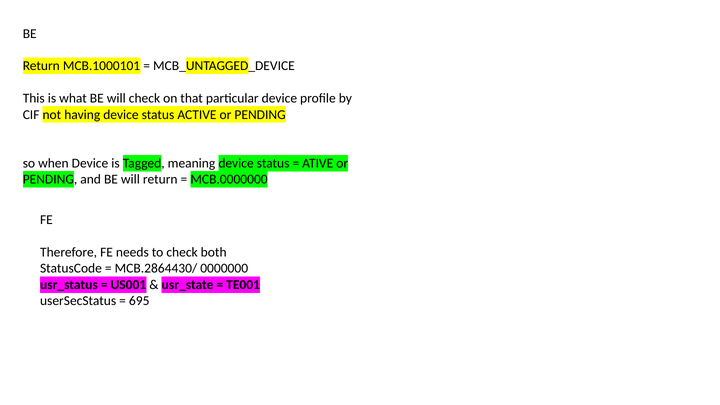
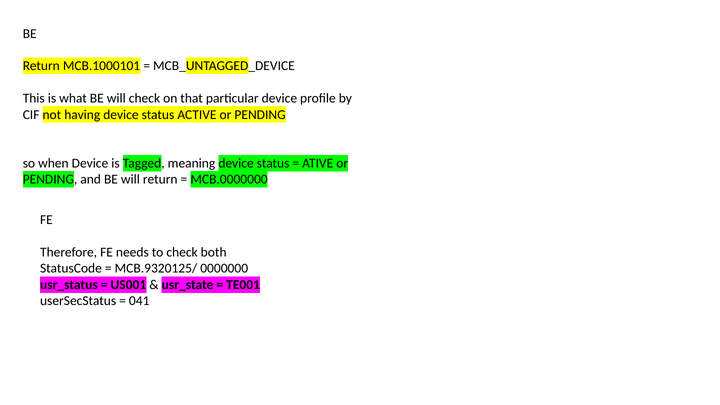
MCB.2864430/: MCB.2864430/ -> MCB.9320125/
695: 695 -> 041
